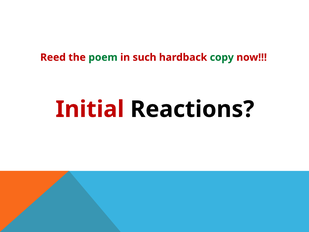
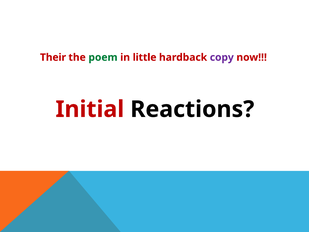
Reed: Reed -> Their
such: such -> little
copy colour: green -> purple
